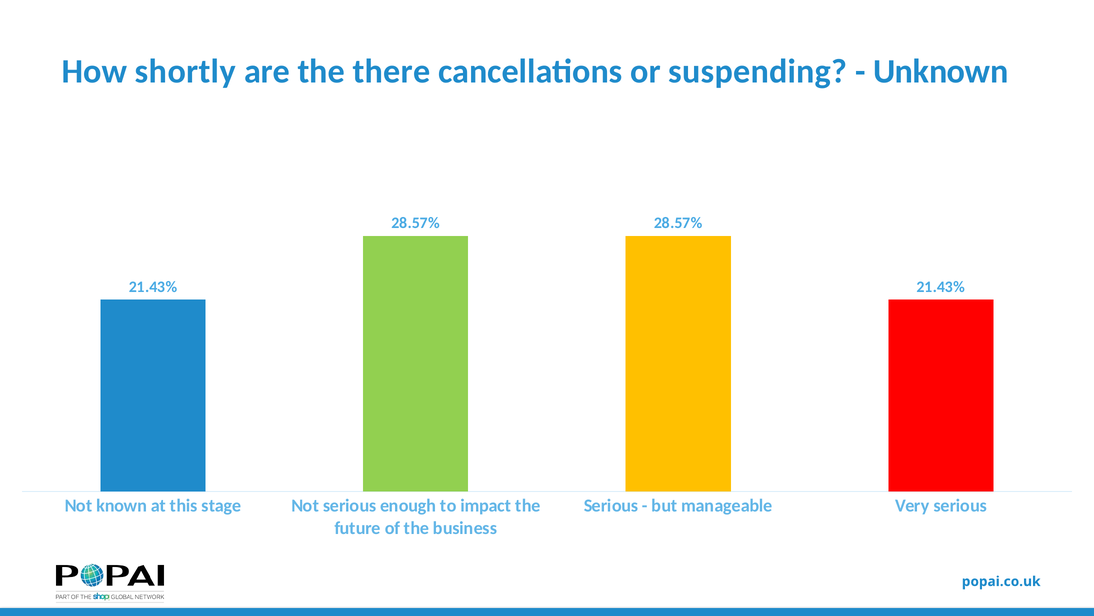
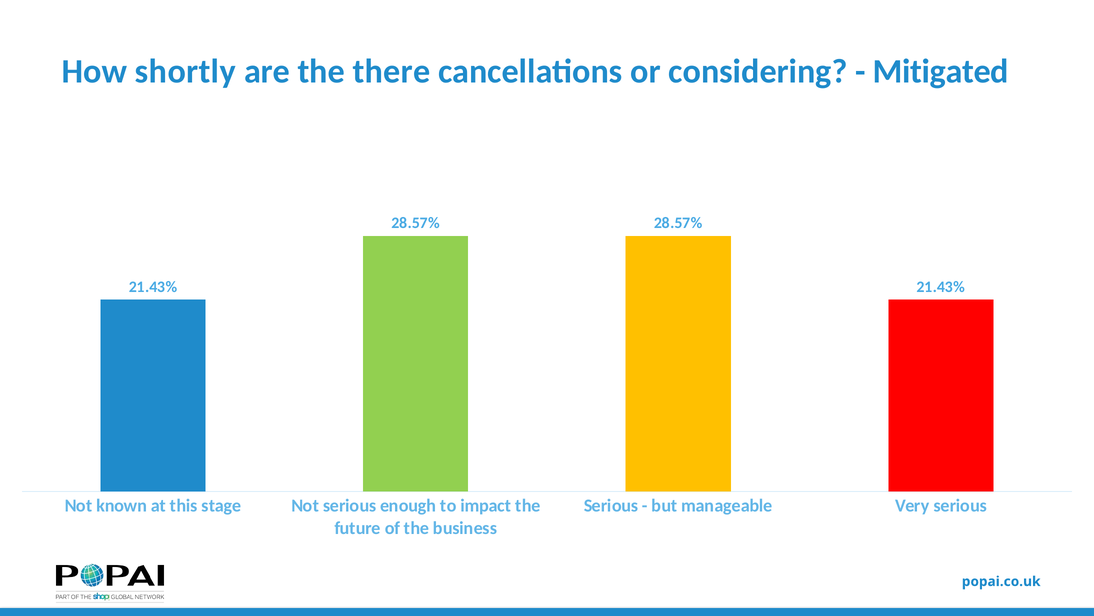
suspending: suspending -> considering
Unknown: Unknown -> Mitigated
